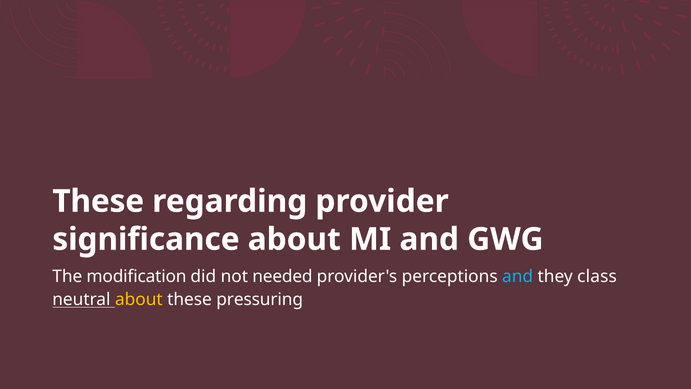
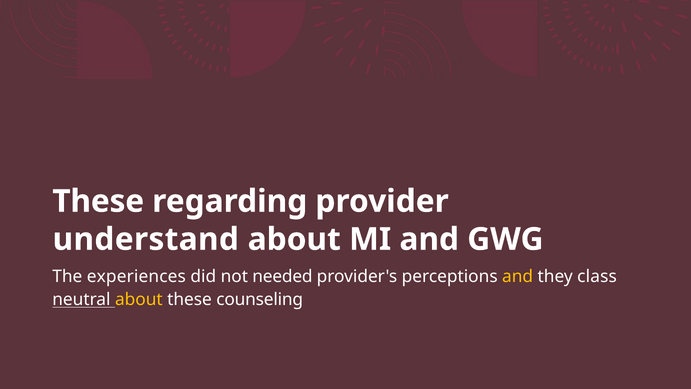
significance: significance -> understand
modification: modification -> experiences
and at (518, 276) colour: light blue -> yellow
pressuring: pressuring -> counseling
